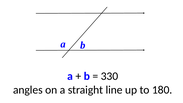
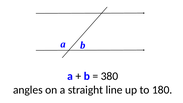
330: 330 -> 380
